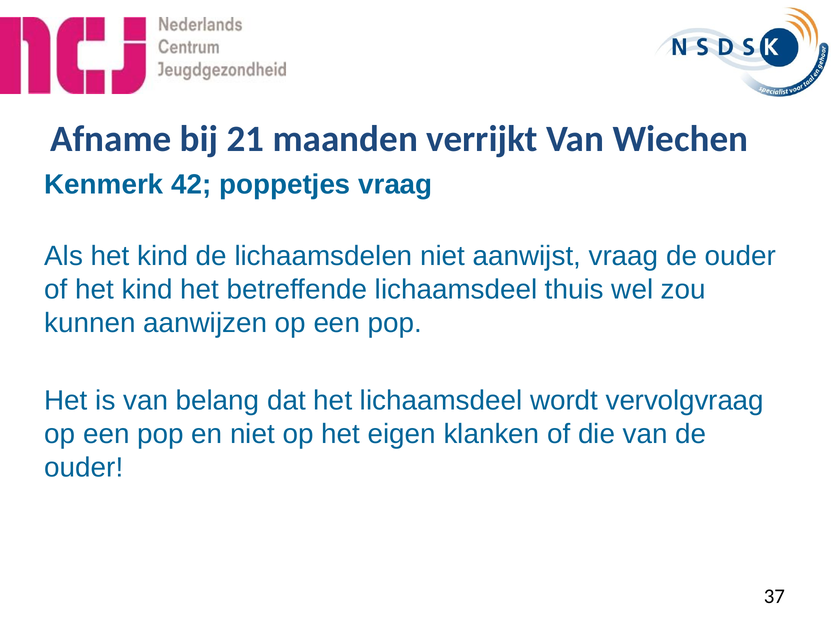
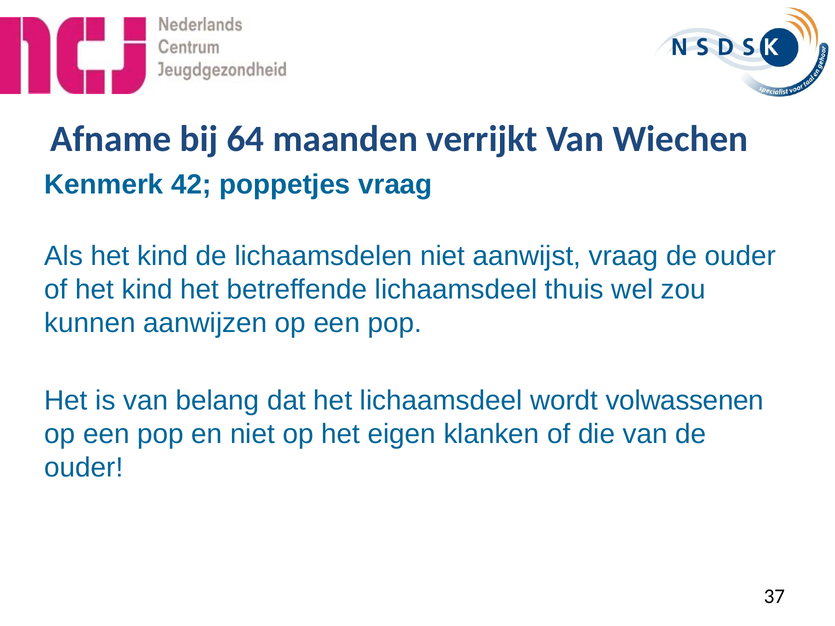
21: 21 -> 64
vervolgvraag: vervolgvraag -> volwassenen
